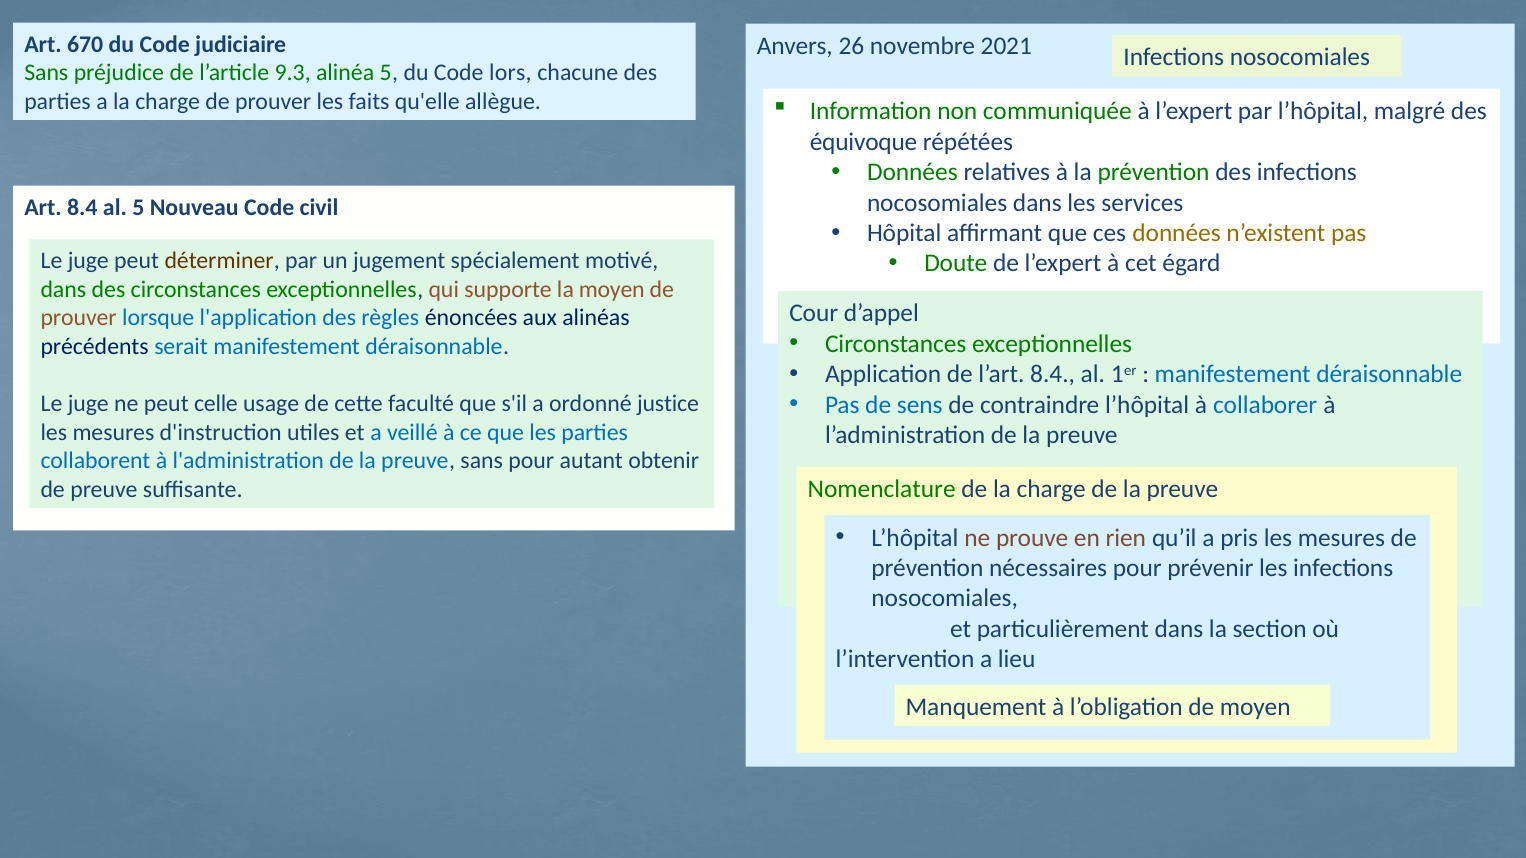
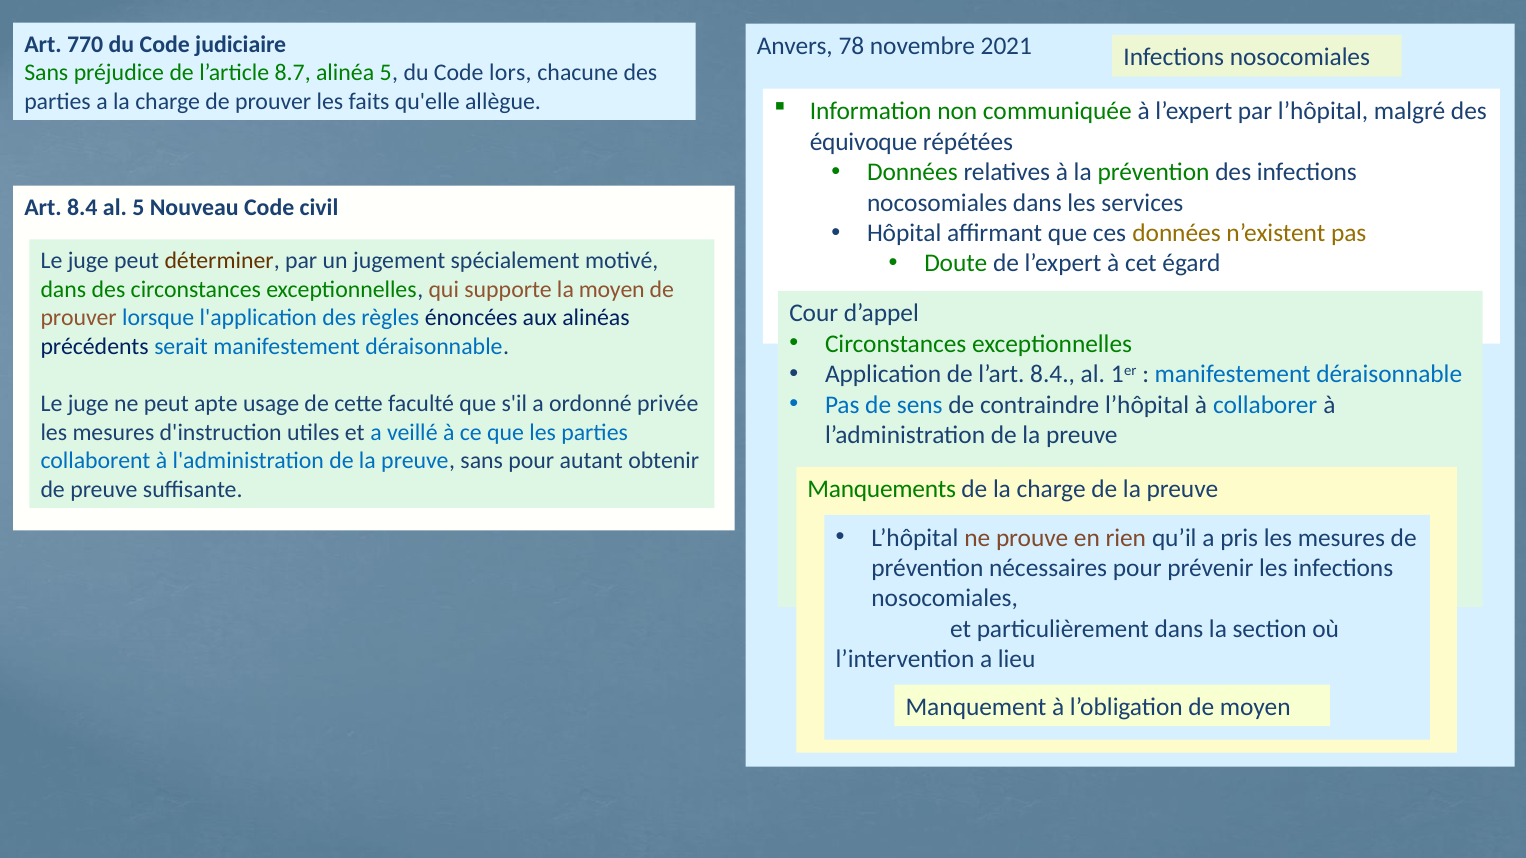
670: 670 -> 770
26: 26 -> 78
9.3: 9.3 -> 8.7
celle: celle -> apte
justice: justice -> privée
Nomenclature: Nomenclature -> Manquements
